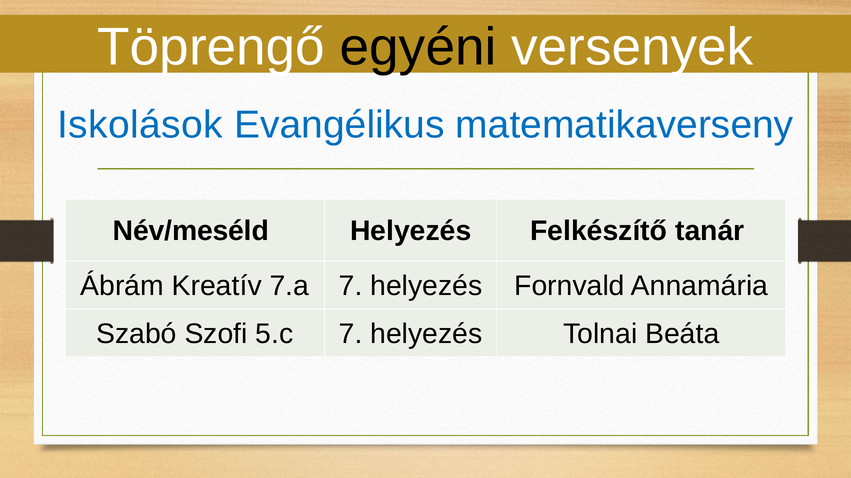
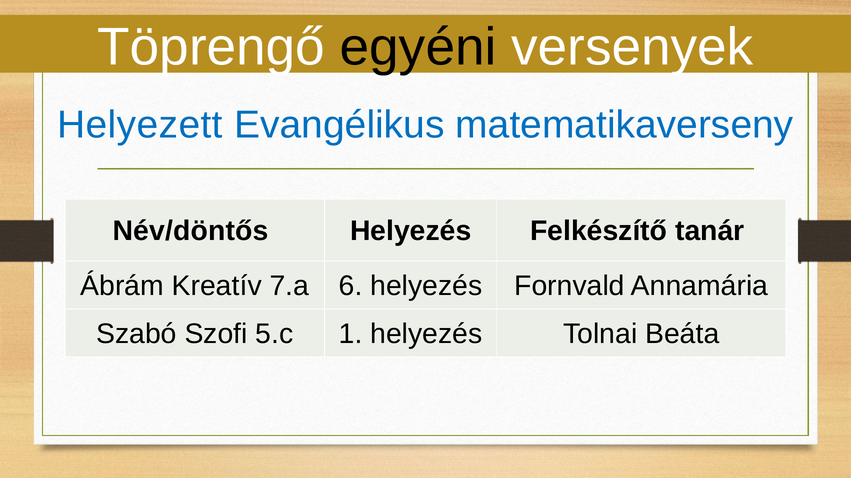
Iskolások: Iskolások -> Helyezett
Név/meséld: Név/meséld -> Név/döntős
7.a 7: 7 -> 6
5.c 7: 7 -> 1
